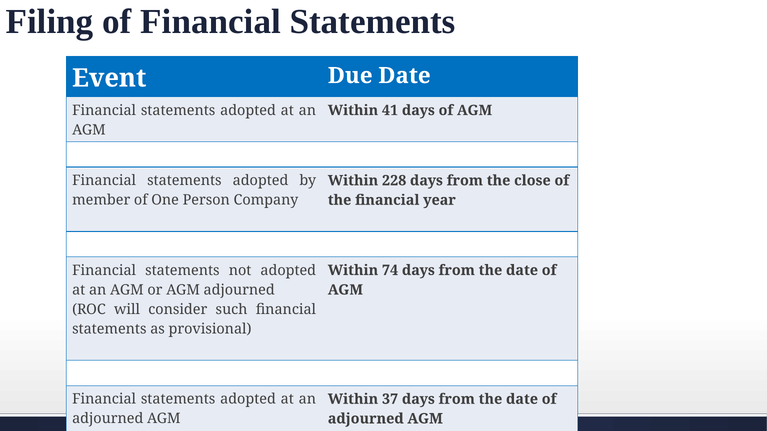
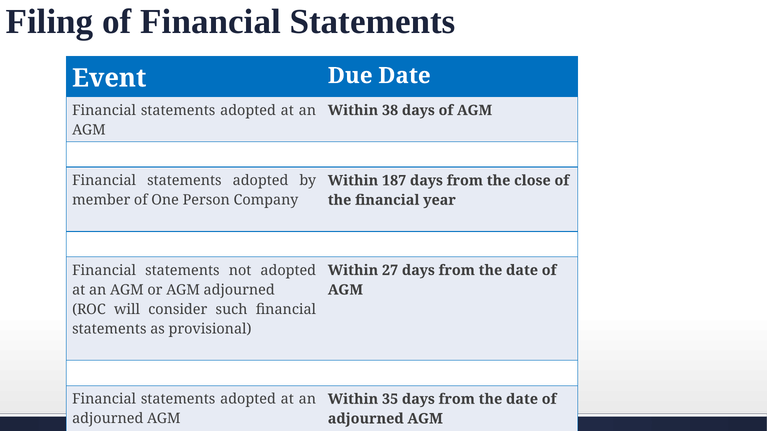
41: 41 -> 38
228: 228 -> 187
74: 74 -> 27
37: 37 -> 35
